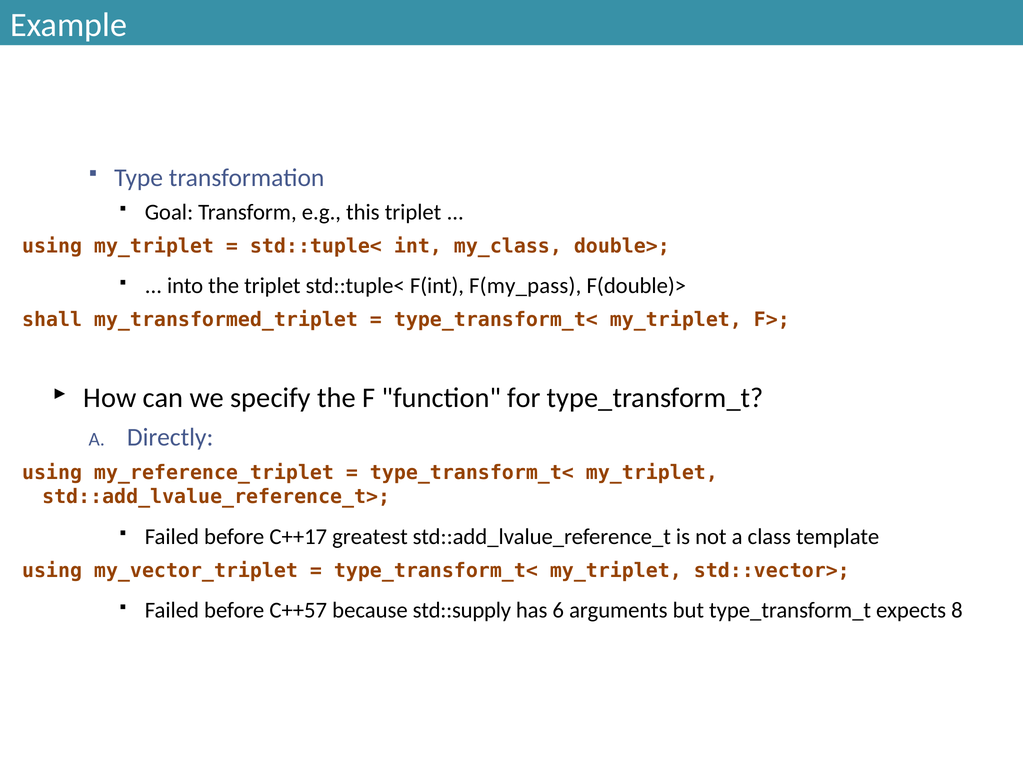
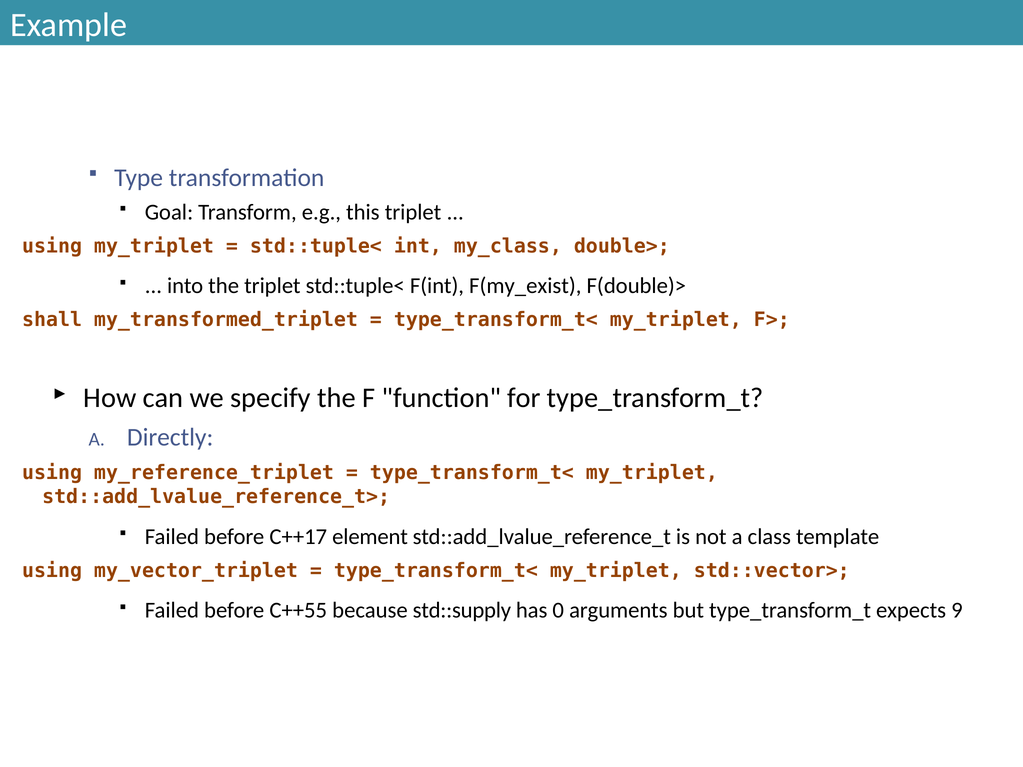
F(my_pass: F(my_pass -> F(my_exist
greatest: greatest -> element
C++57: C++57 -> C++55
6: 6 -> 0
8: 8 -> 9
